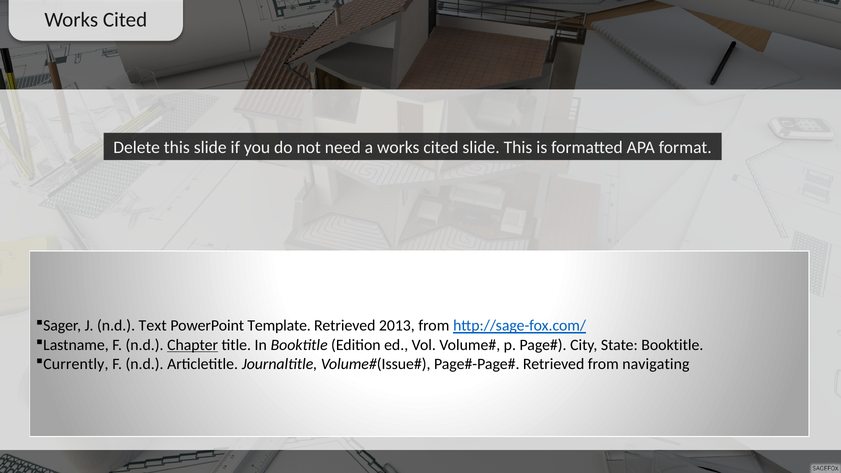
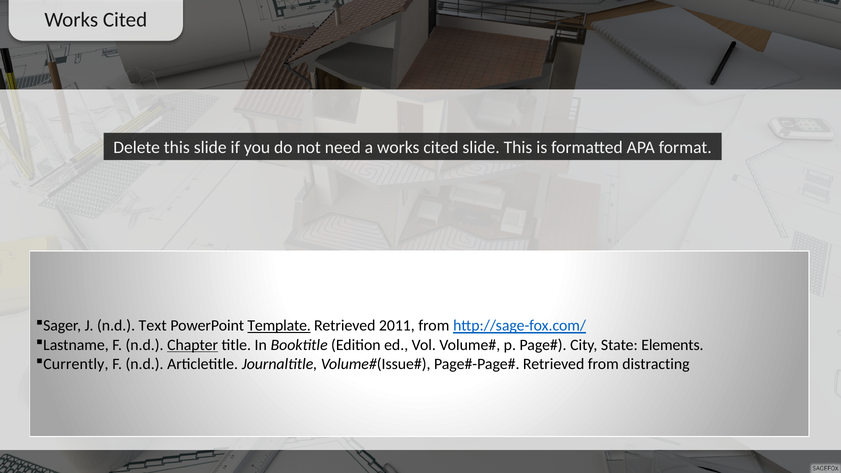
Template underline: none -> present
2013: 2013 -> 2011
State Booktitle: Booktitle -> Elements
navigating: navigating -> distracting
